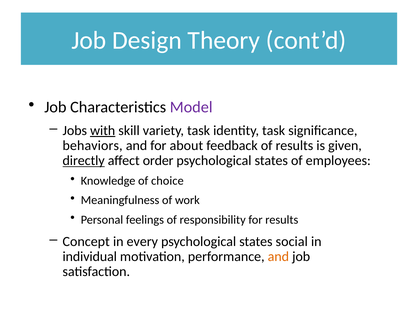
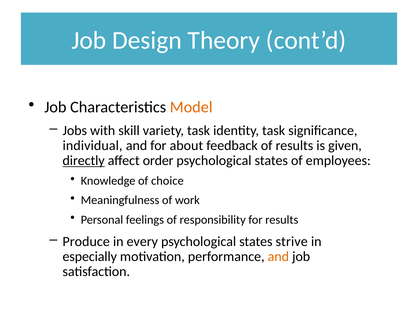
Model colour: purple -> orange
with underline: present -> none
behaviors: behaviors -> individual
Concept: Concept -> Produce
social: social -> strive
individual: individual -> especially
